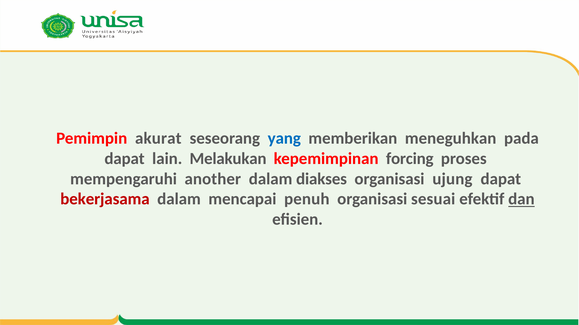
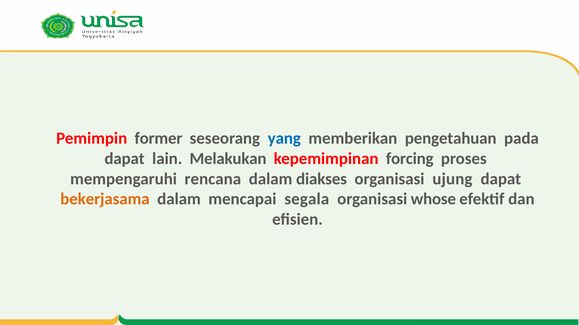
akurat: akurat -> former
meneguhkan: meneguhkan -> pengetahuan
another: another -> rencana
bekerjasama colour: red -> orange
penuh: penuh -> segala
sesuai: sesuai -> whose
dan underline: present -> none
